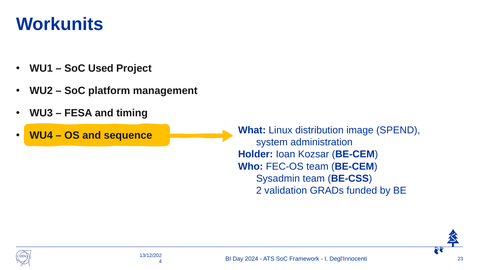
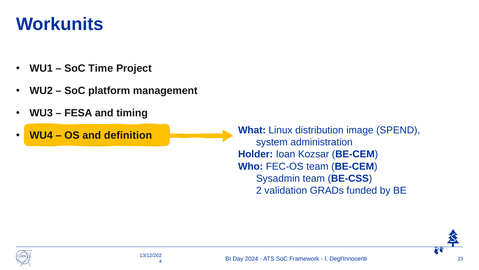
Used: Used -> Time
sequence: sequence -> definition
